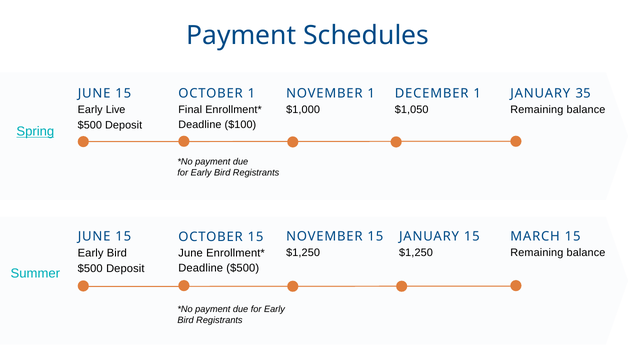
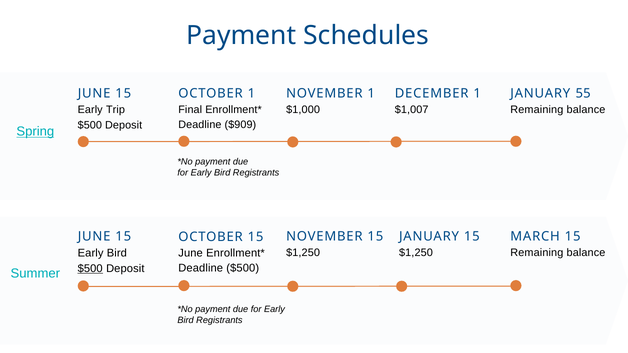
35: 35 -> 55
$1,050: $1,050 -> $1,007
Live: Live -> Trip
$100: $100 -> $909
$500 at (90, 269) underline: none -> present
